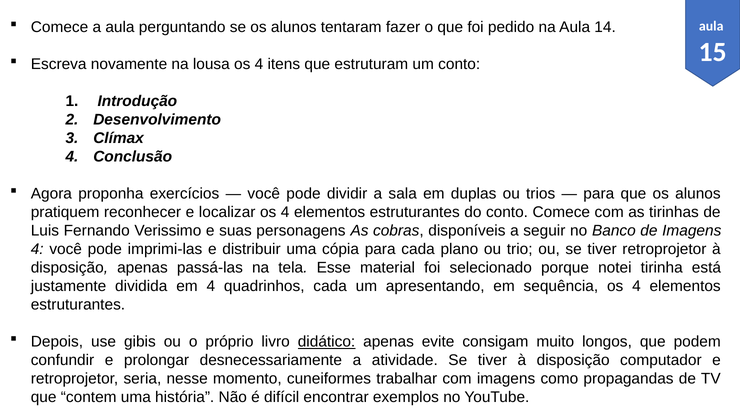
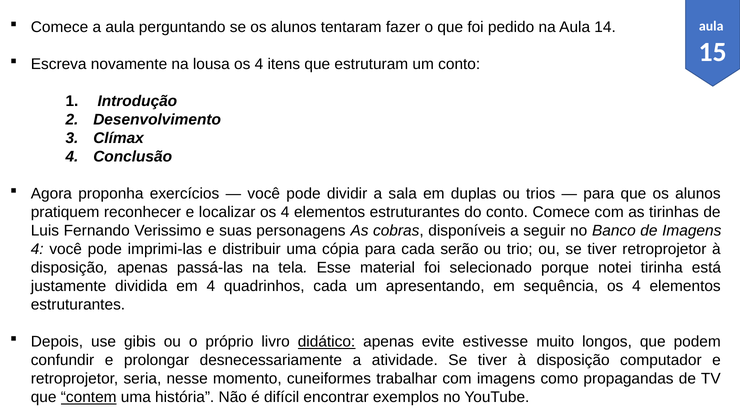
plano: plano -> serão
consigam: consigam -> estivesse
contem underline: none -> present
